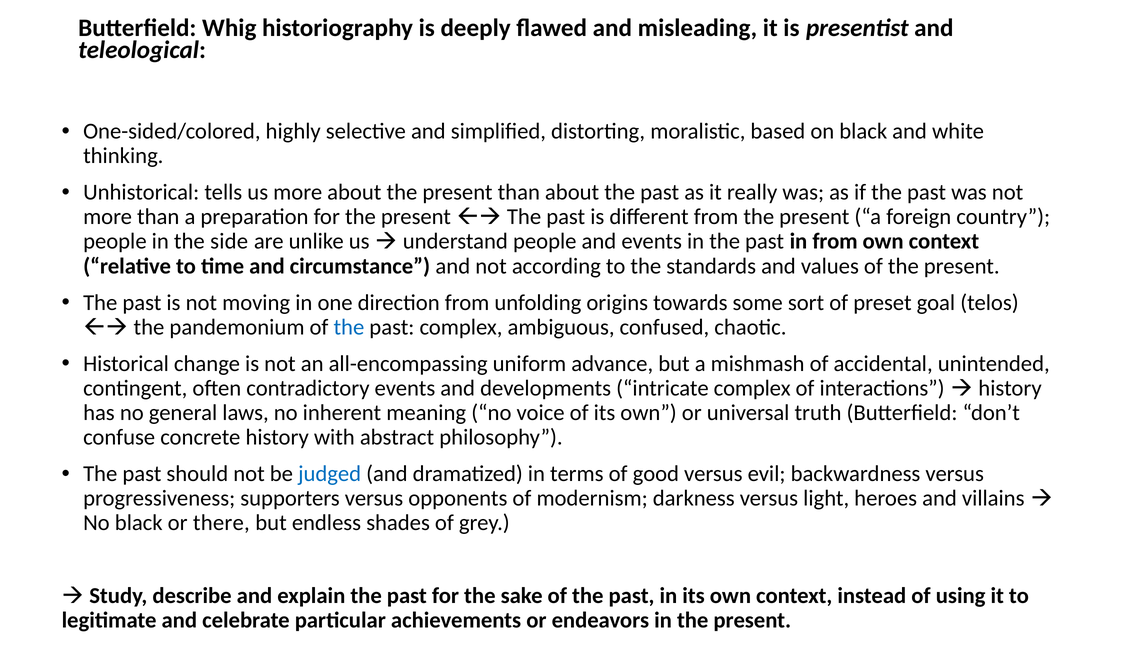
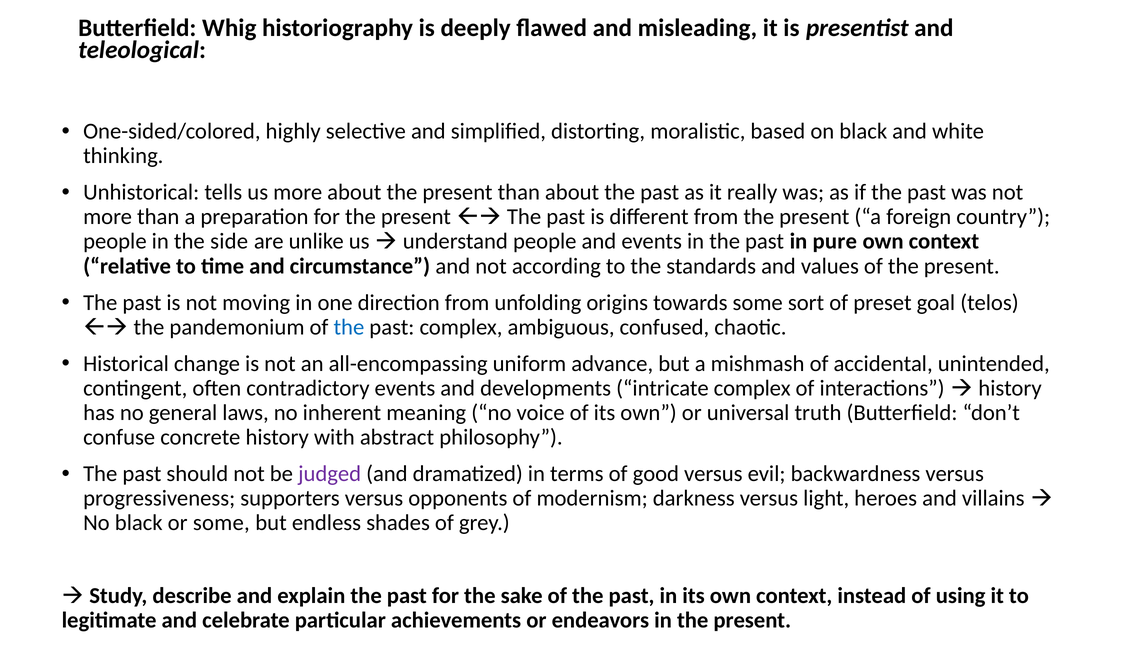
in from: from -> pure
judged colour: blue -> purple
or there: there -> some
